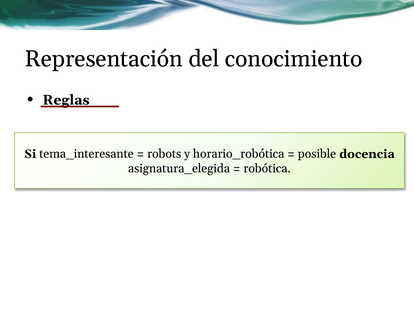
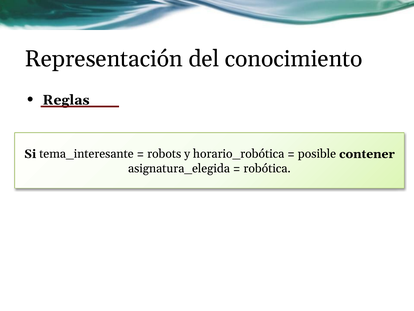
docencia: docencia -> contener
